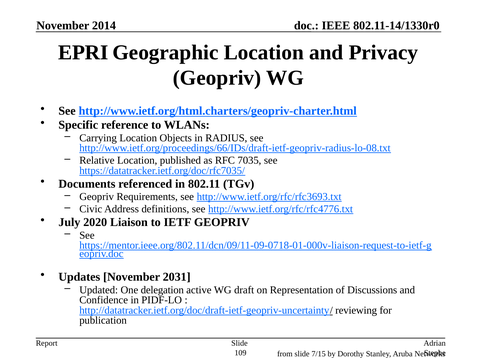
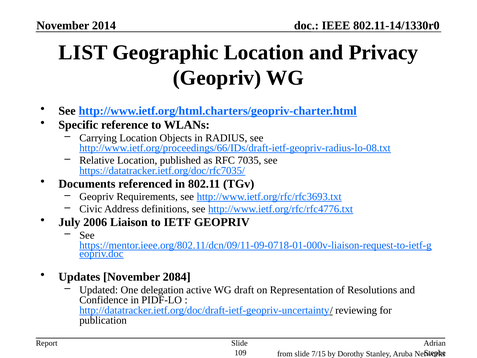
EPRI: EPRI -> LIST
2020: 2020 -> 2006
2031: 2031 -> 2084
Discussions: Discussions -> Resolutions
